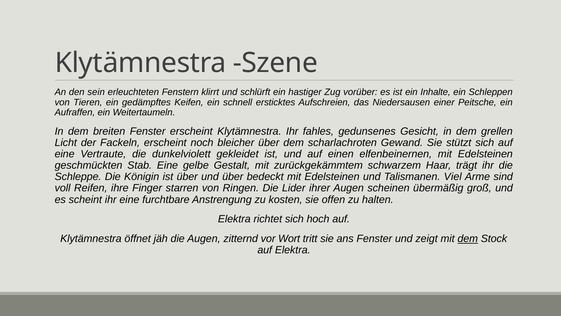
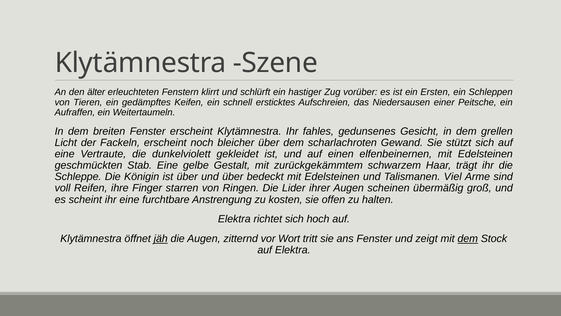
sein: sein -> älter
Inhalte: Inhalte -> Ersten
jäh underline: none -> present
